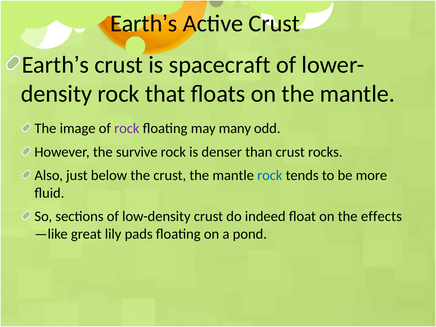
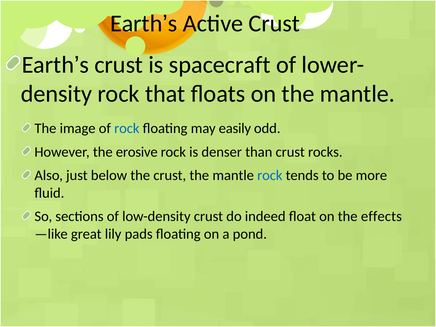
rock at (127, 128) colour: purple -> blue
many: many -> easily
survive: survive -> erosive
